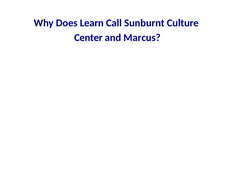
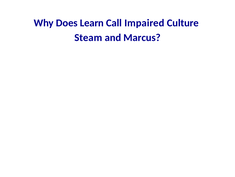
Sunburnt: Sunburnt -> Impaired
Center: Center -> Steam
